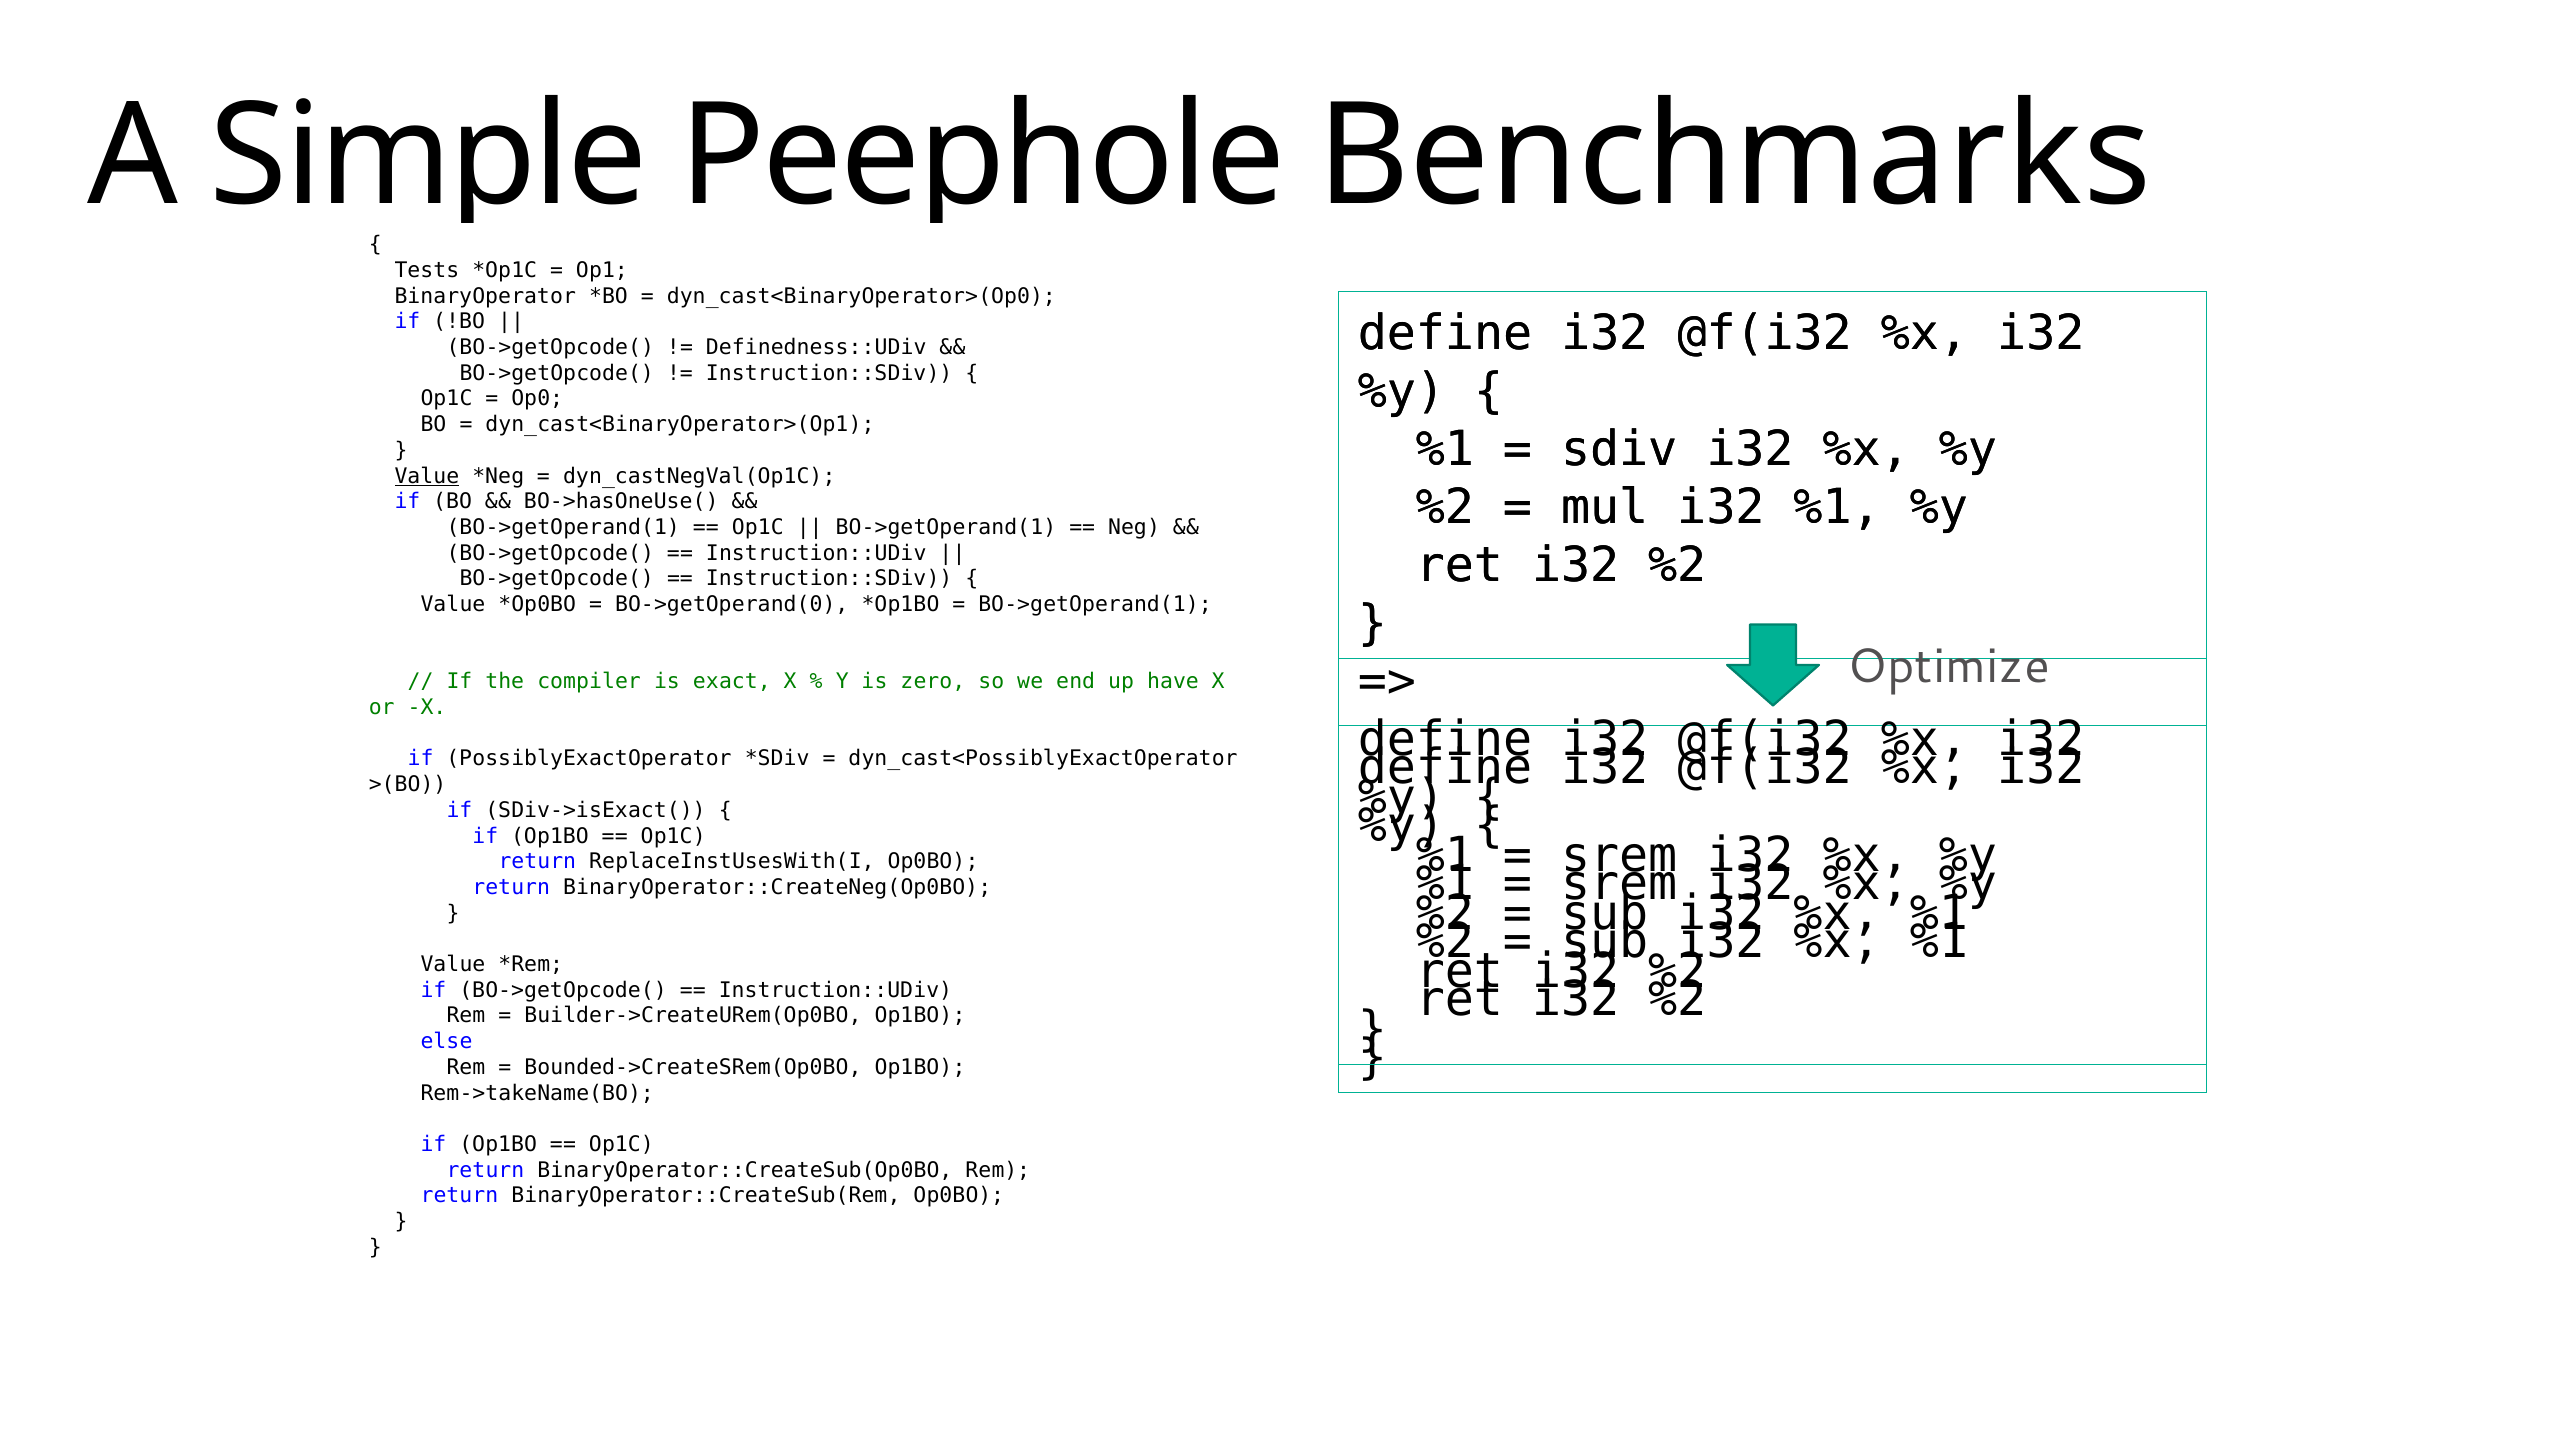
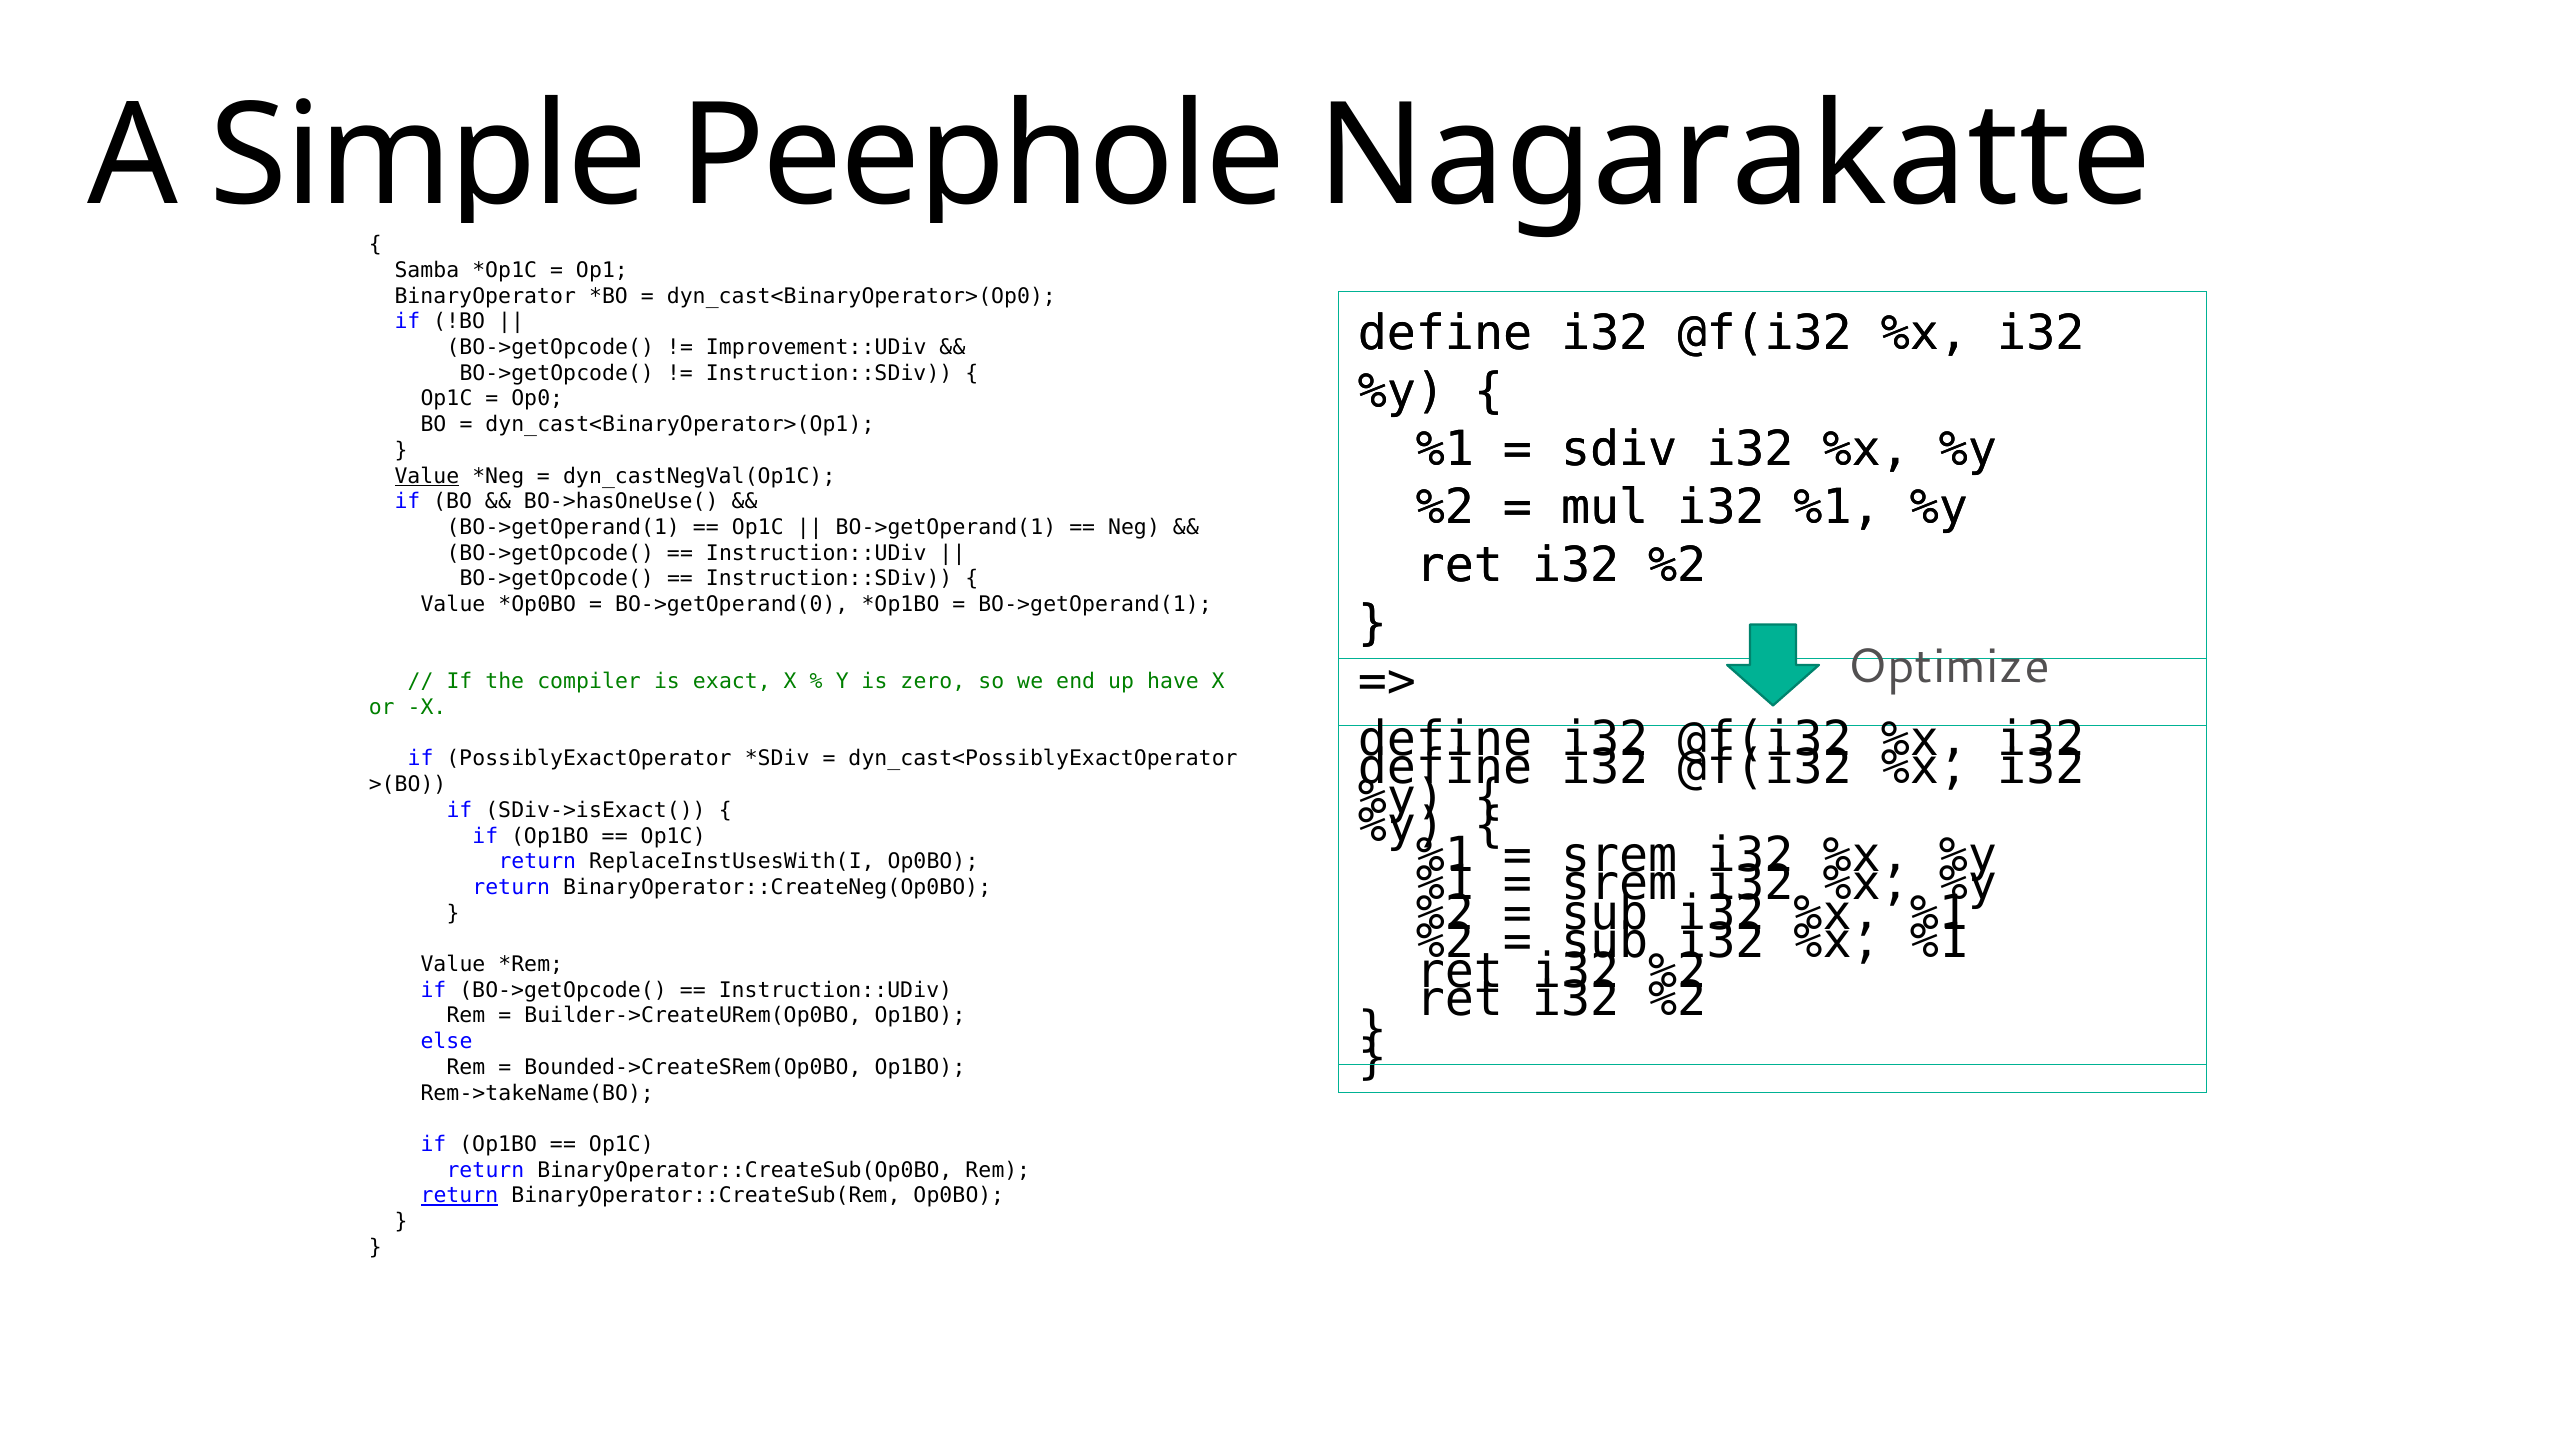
Benchmarks: Benchmarks -> Nagarakatte
Tests: Tests -> Samba
Definedness::UDiv: Definedness::UDiv -> Improvement::UDiv
return at (459, 1196) underline: none -> present
